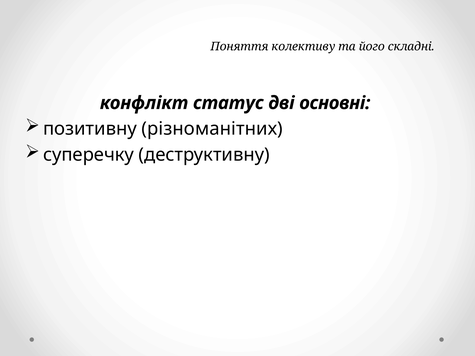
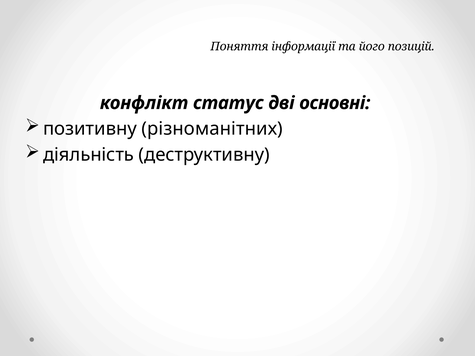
колективу: колективу -> інформації
складні: складні -> позицій
суперечку: суперечку -> діяльність
